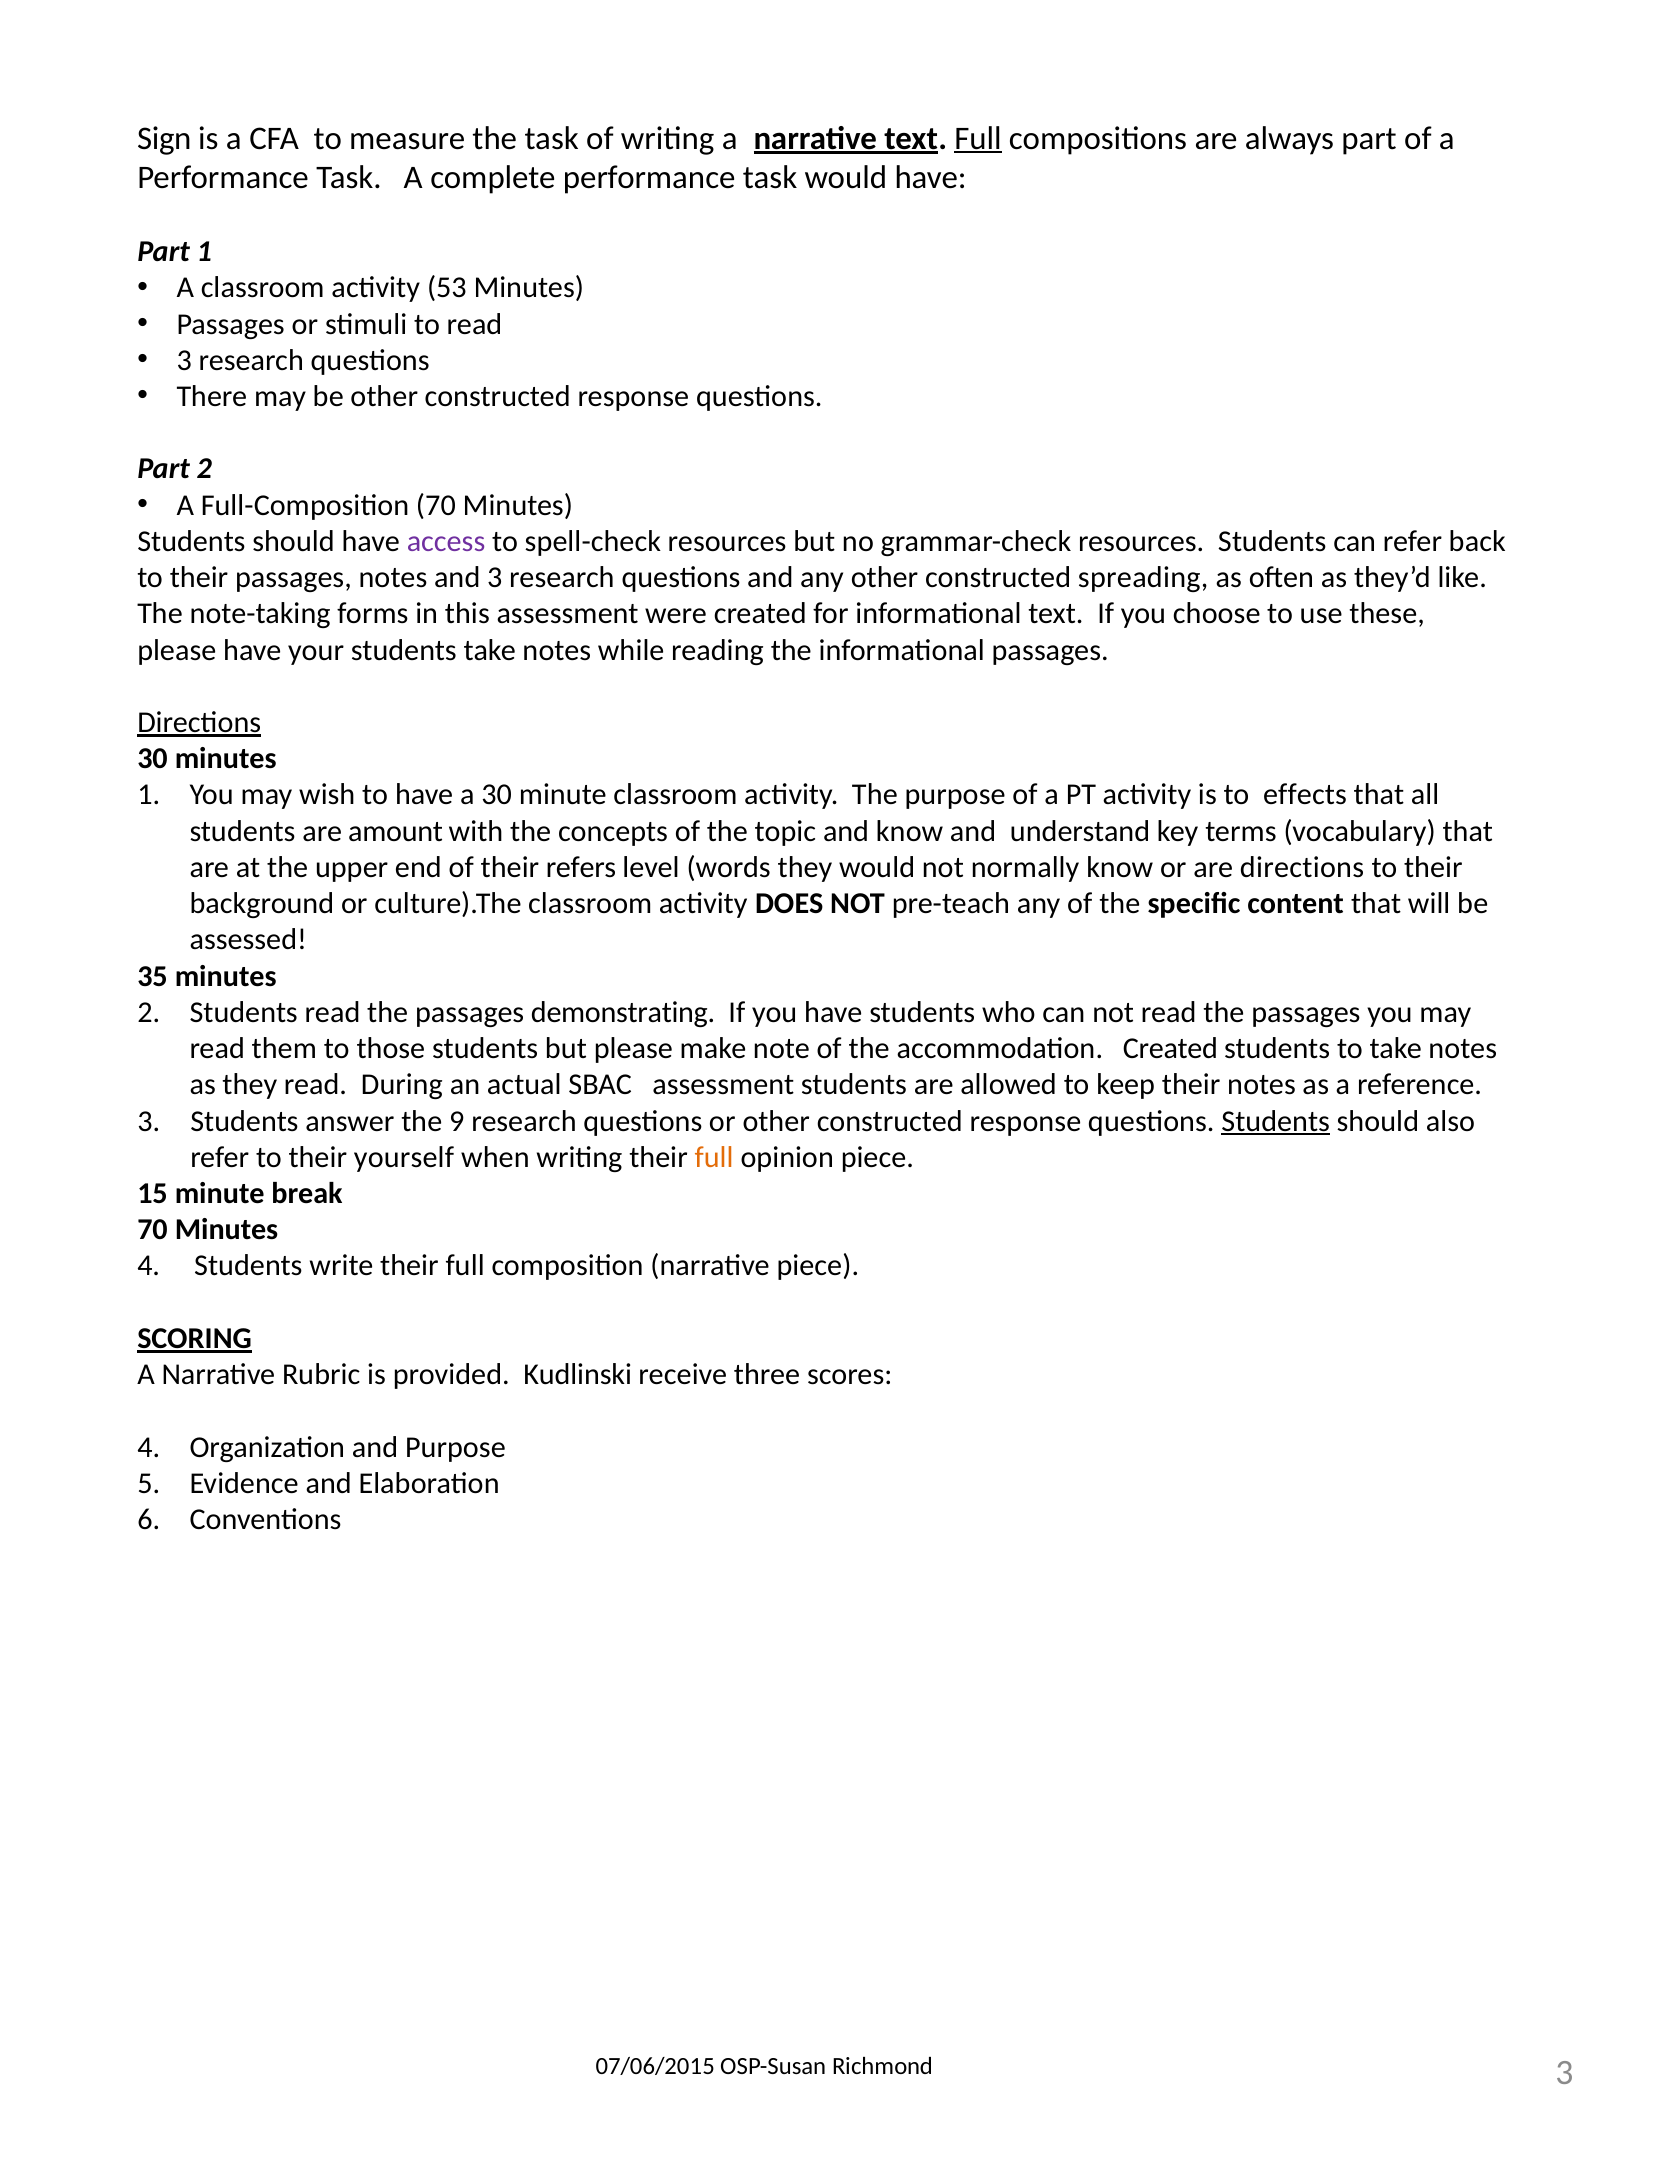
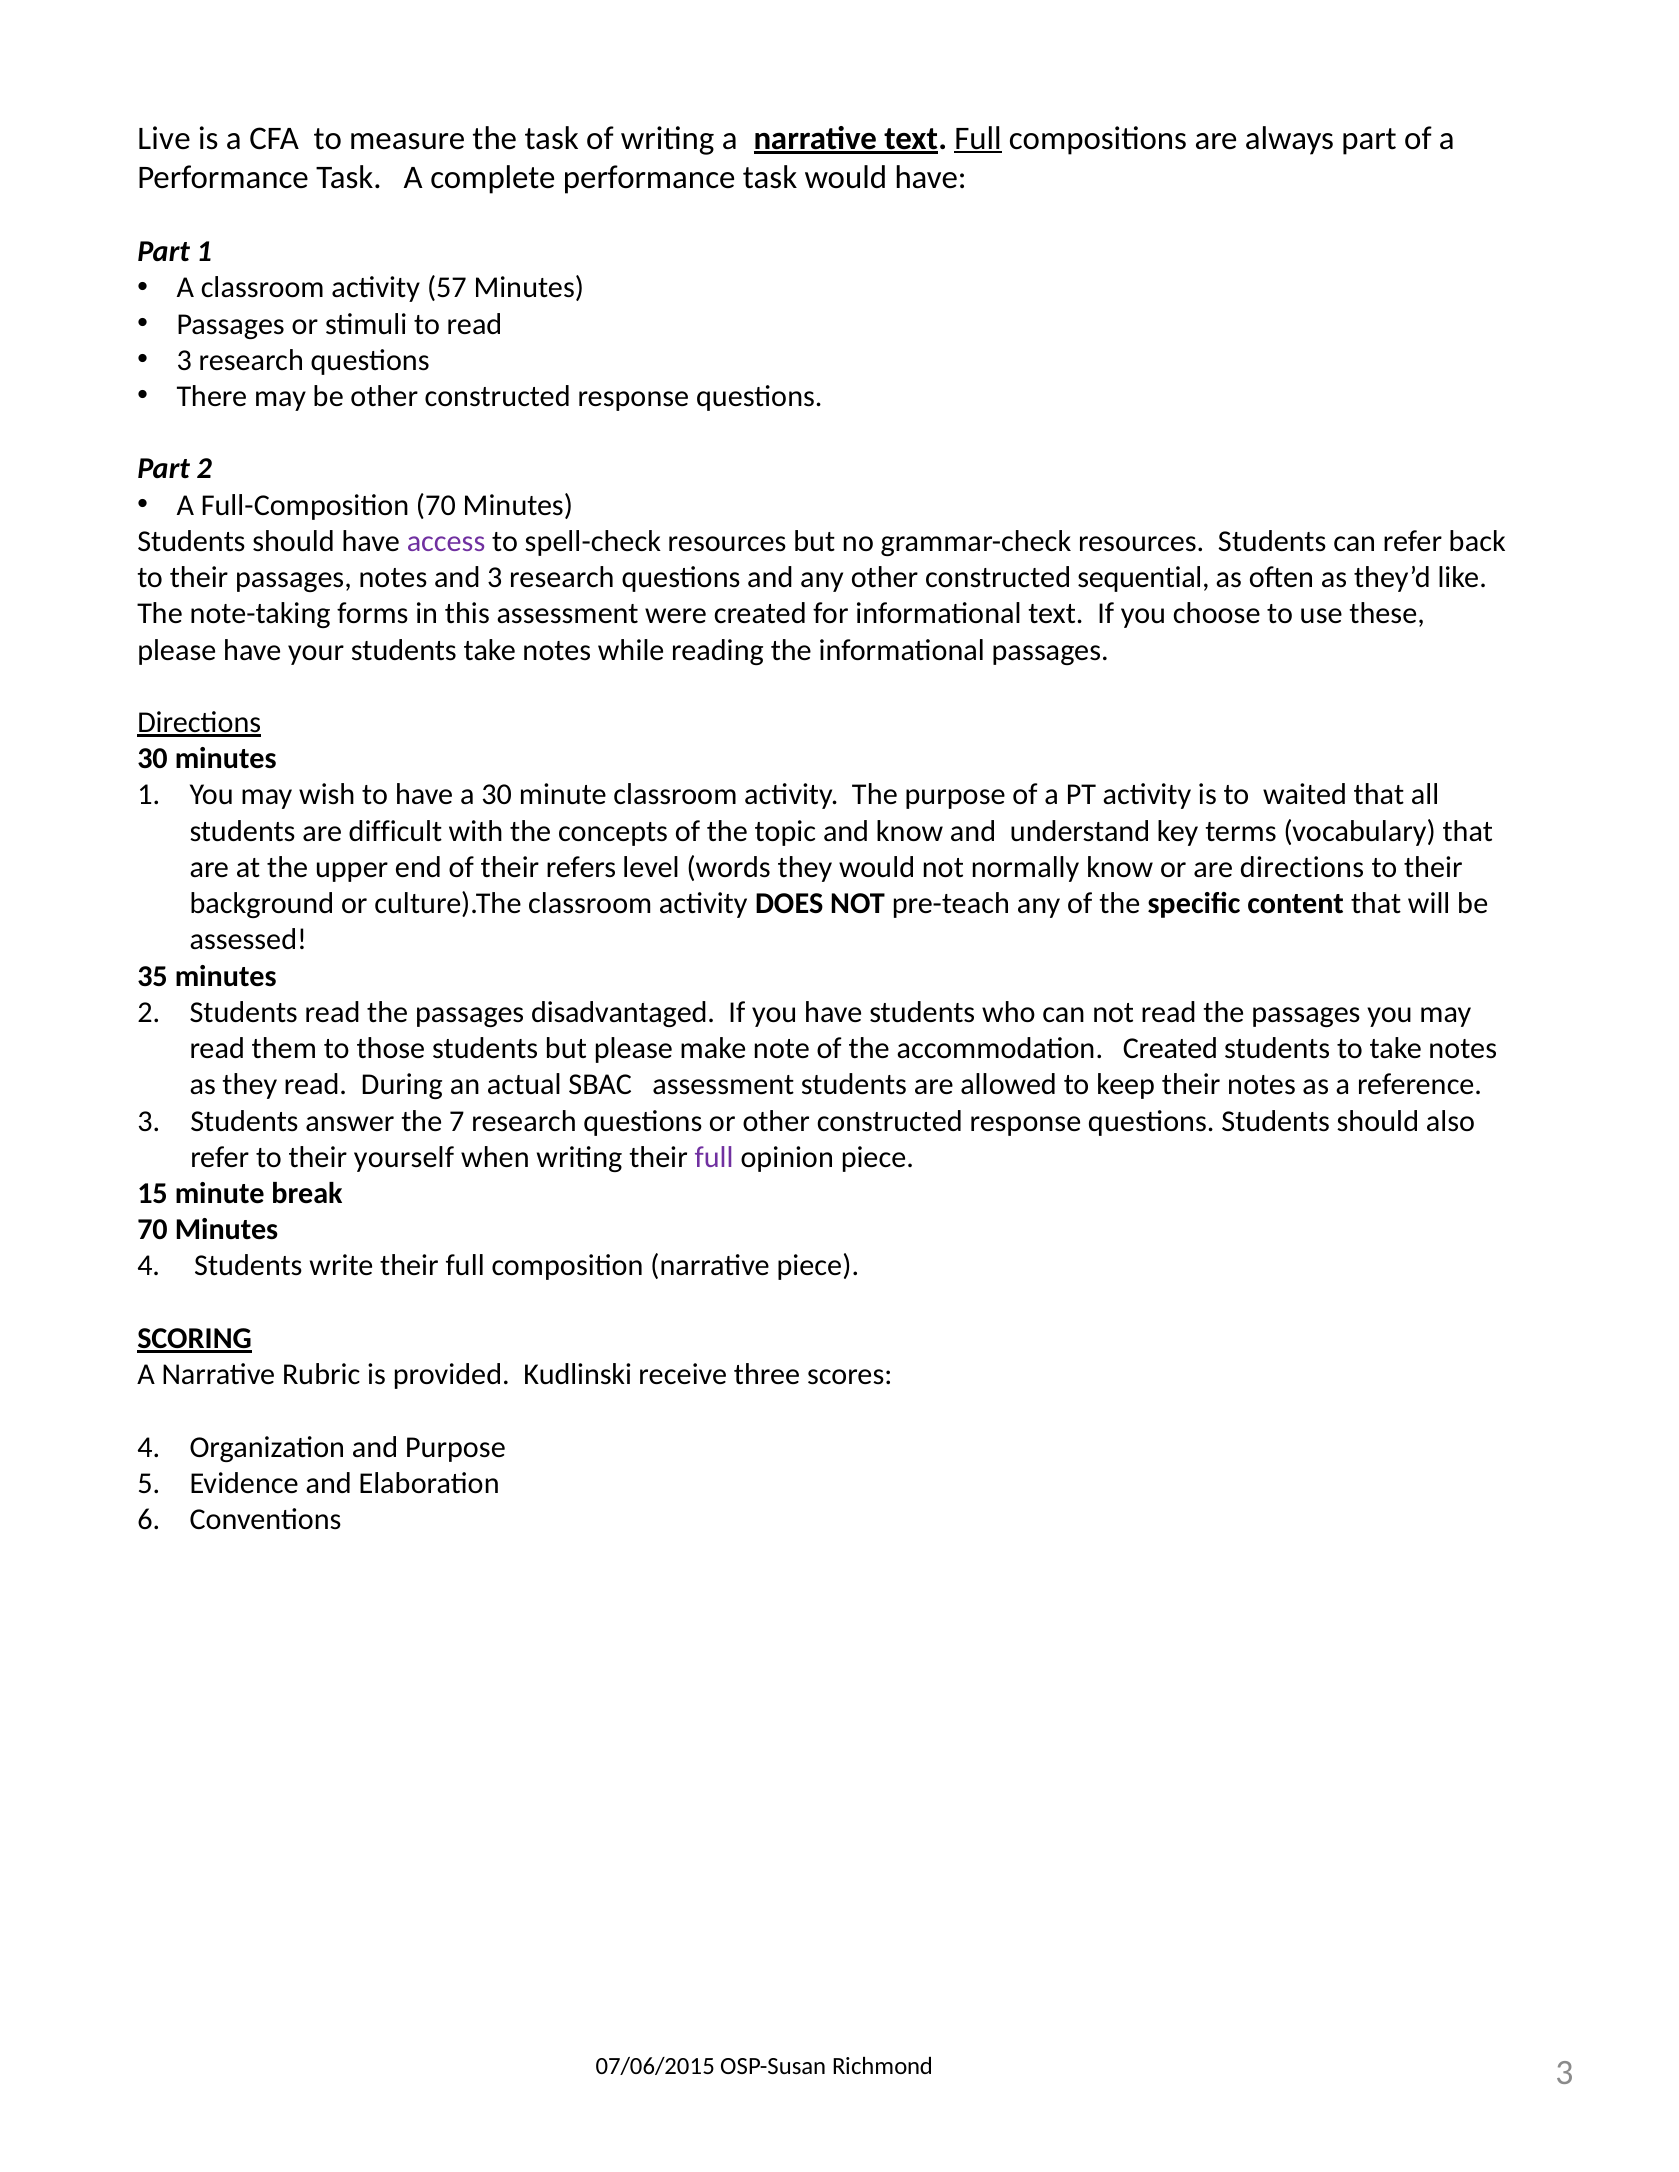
Sign: Sign -> Live
53: 53 -> 57
spreading: spreading -> sequential
effects: effects -> waited
amount: amount -> difficult
demonstrating: demonstrating -> disadvantaged
9: 9 -> 7
Students at (1276, 1121) underline: present -> none
full at (714, 1158) colour: orange -> purple
